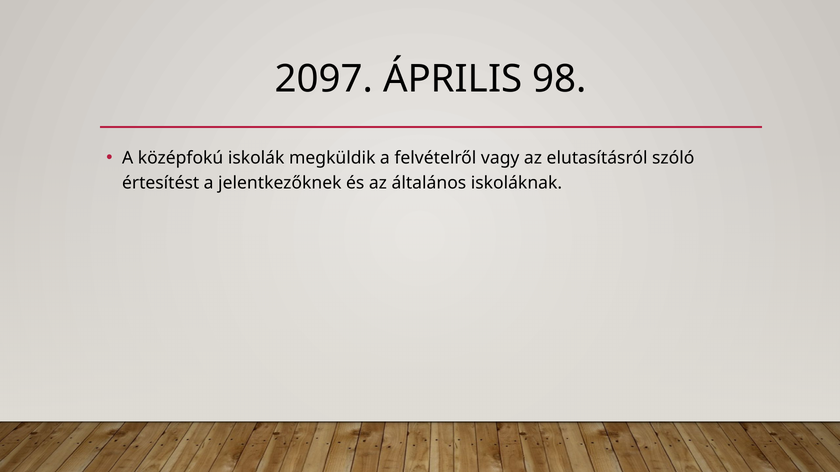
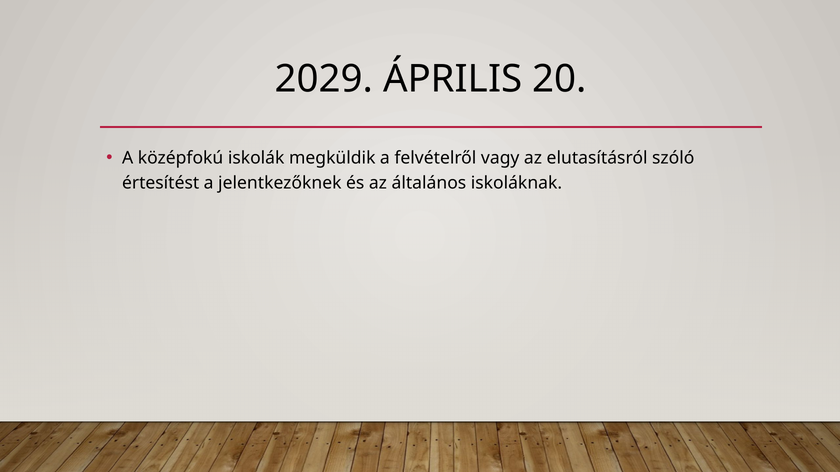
2097: 2097 -> 2029
98: 98 -> 20
